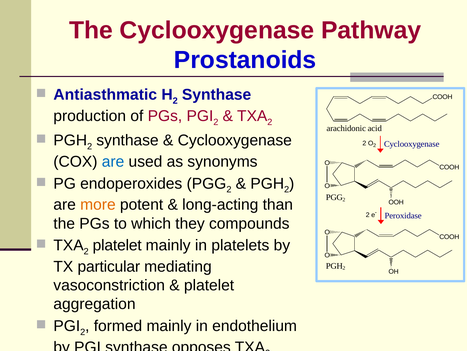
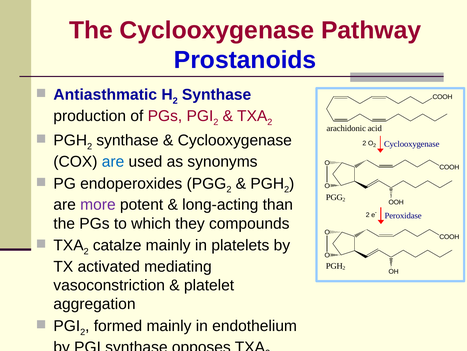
more colour: orange -> purple
platelet at (117, 245): platelet -> catalze
particular: particular -> activated
